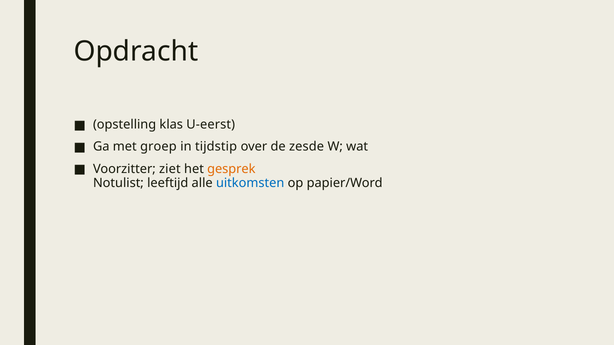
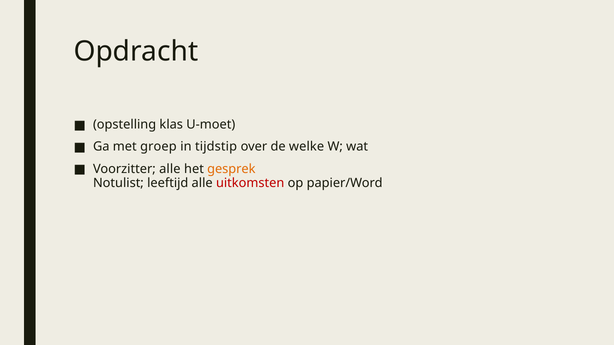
U-eerst: U-eerst -> U-moet
zesde: zesde -> welke
Voorzitter ziet: ziet -> alle
uitkomsten colour: blue -> red
